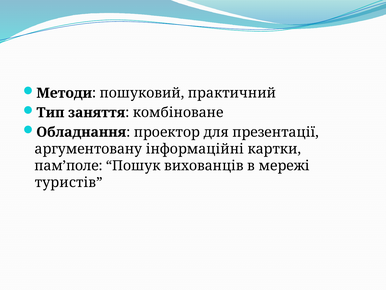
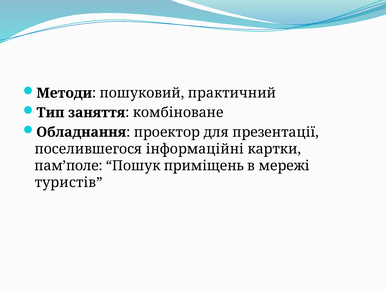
аргументовану: аргументовану -> поселившегося
вихованців: вихованців -> приміщень
